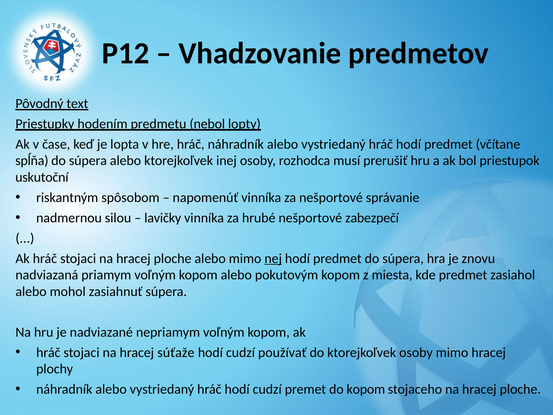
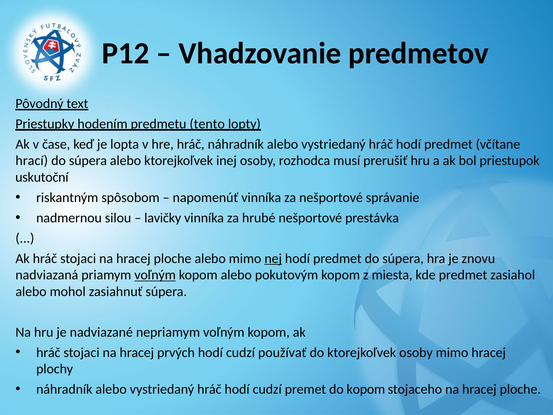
nebol: nebol -> tento
spĺňa: spĺňa -> hrací
zabezpečí: zabezpečí -> prestávka
voľným at (155, 275) underline: none -> present
súťaže: súťaže -> prvých
